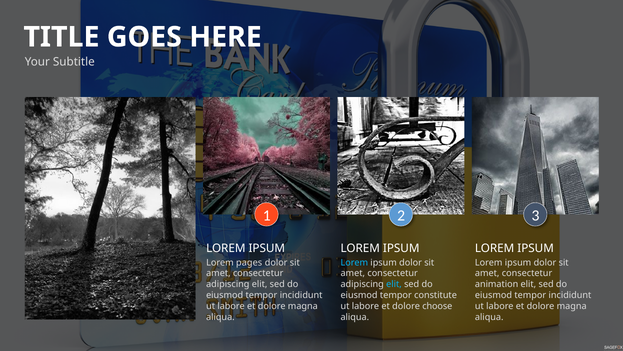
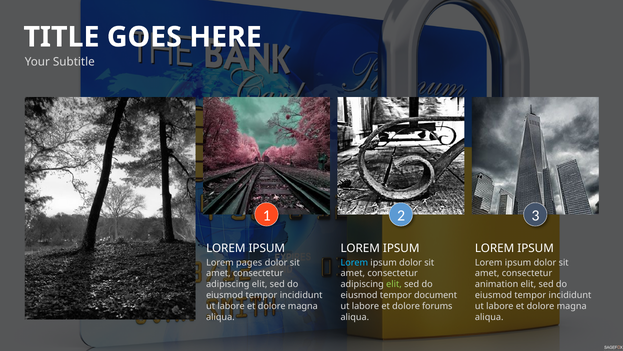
elit at (394, 284) colour: light blue -> light green
constitute: constitute -> document
choose: choose -> forums
